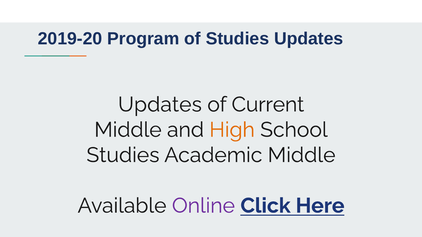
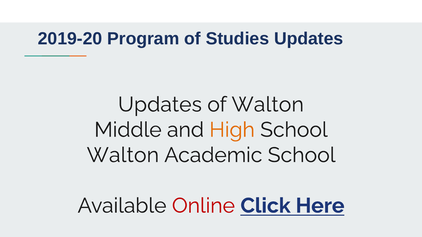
of Current: Current -> Walton
Studies at (123, 155): Studies -> Walton
Academic Middle: Middle -> School
Online colour: purple -> red
